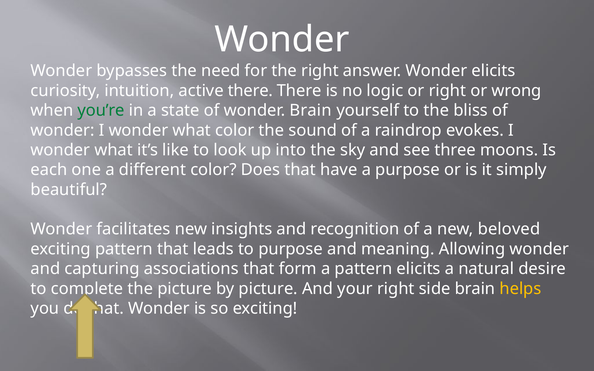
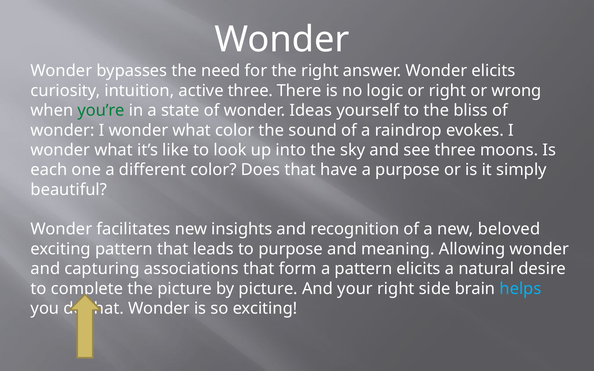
active there: there -> three
wonder Brain: Brain -> Ideas
helps colour: yellow -> light blue
